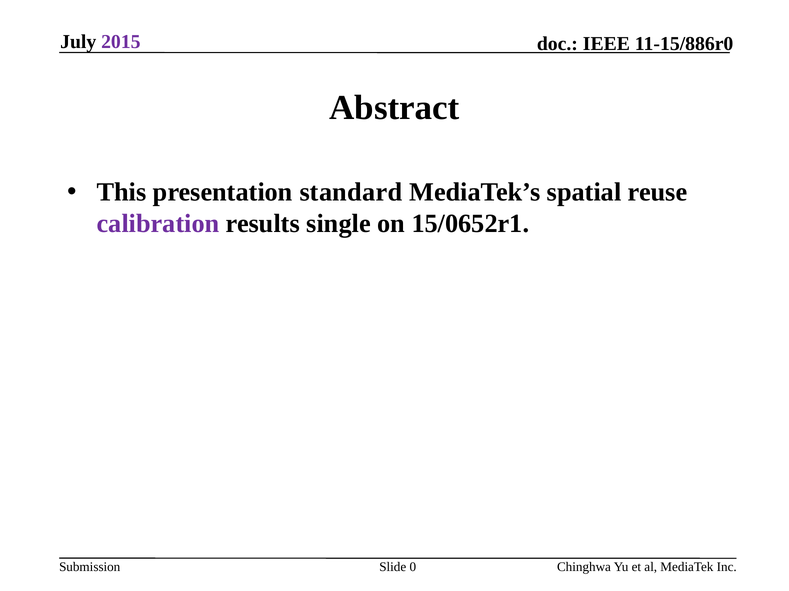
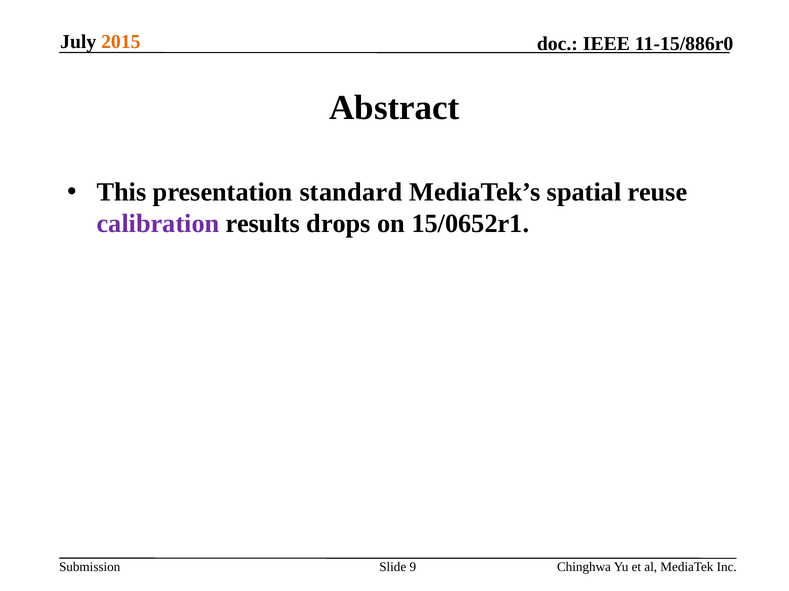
2015 colour: purple -> orange
single: single -> drops
0: 0 -> 9
